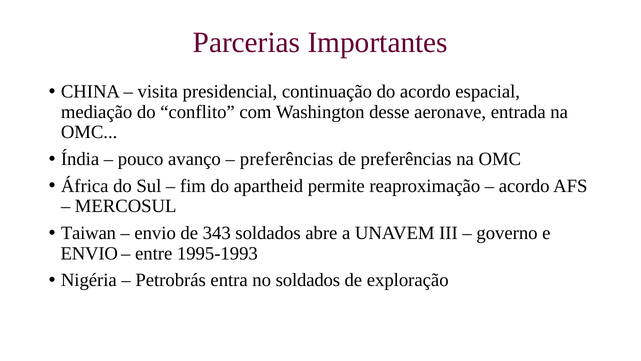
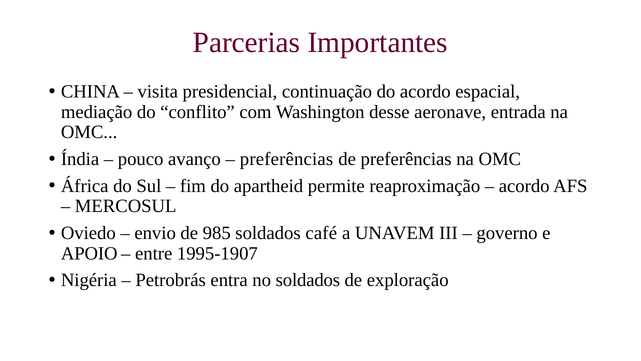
Taiwan: Taiwan -> Oviedo
343: 343 -> 985
abre: abre -> café
ENVIO at (89, 253): ENVIO -> APOIO
1995-1993: 1995-1993 -> 1995-1907
